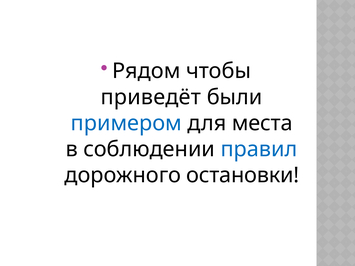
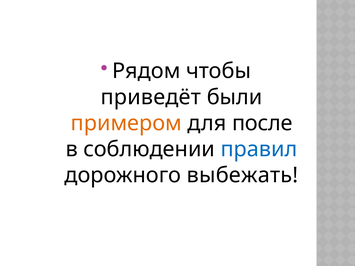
примером colour: blue -> orange
места: места -> после
остановки: остановки -> выбежать
